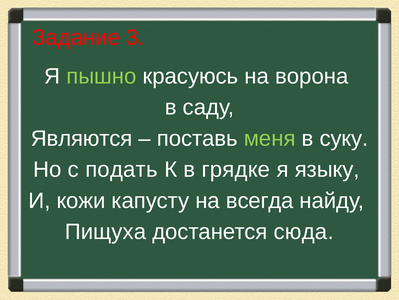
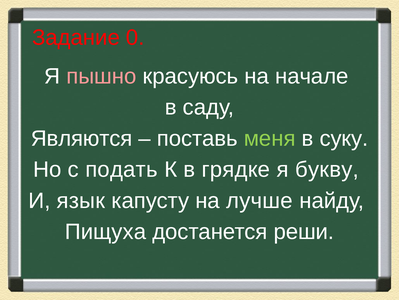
3: 3 -> 0
пышно colour: light green -> pink
ворона: ворона -> начале
языку: языку -> букву
кожи: кожи -> язык
всегда: всегда -> лучше
сюда: сюда -> реши
